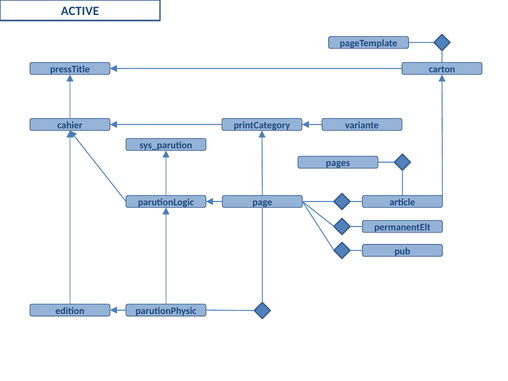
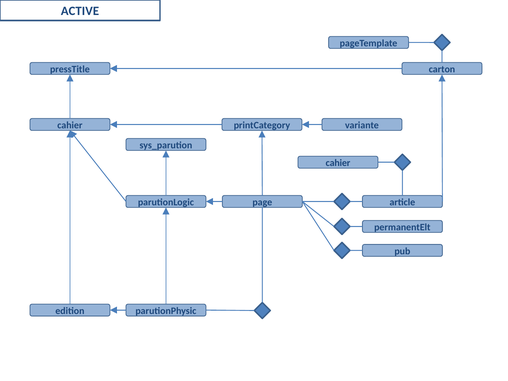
pages at (338, 163): pages -> cahier
